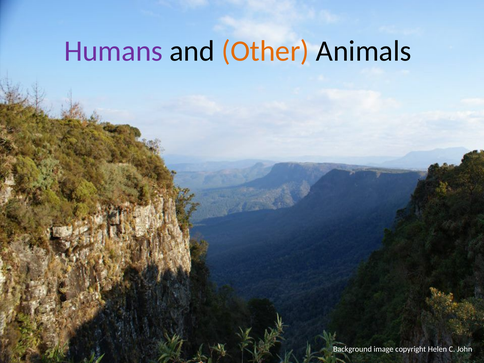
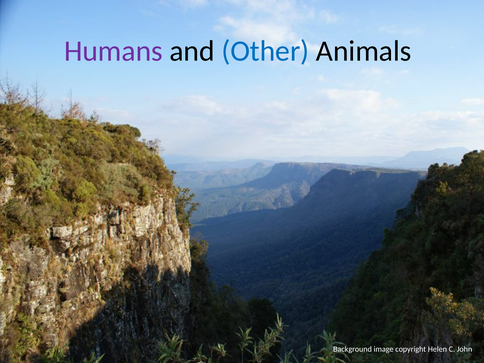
Other colour: orange -> blue
